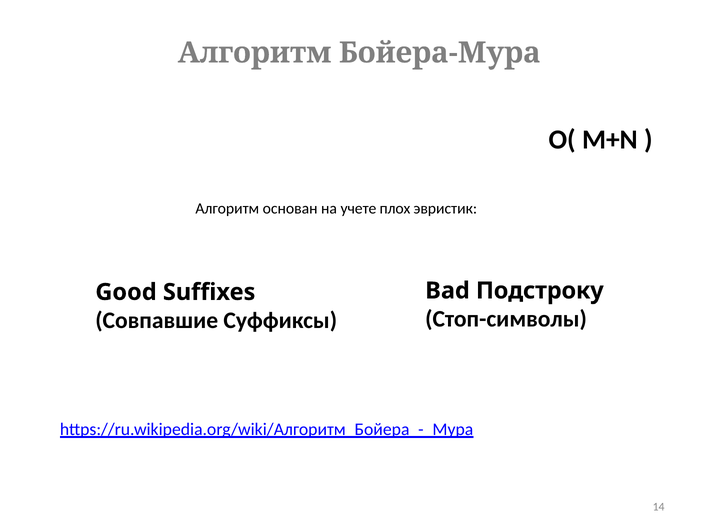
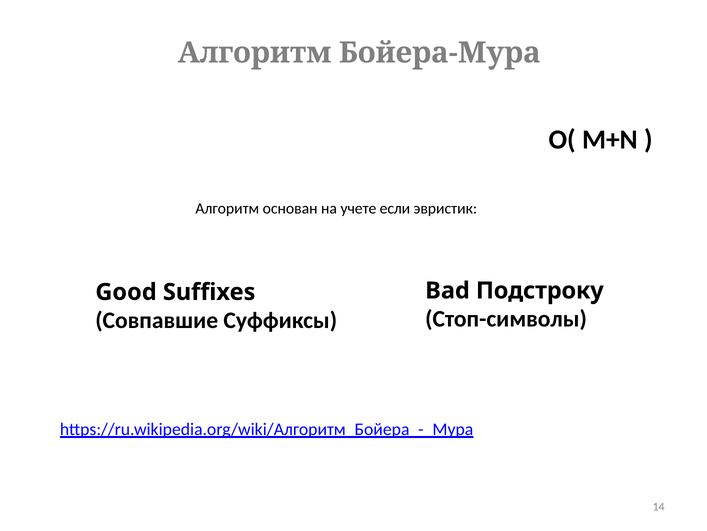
плох: плох -> если
